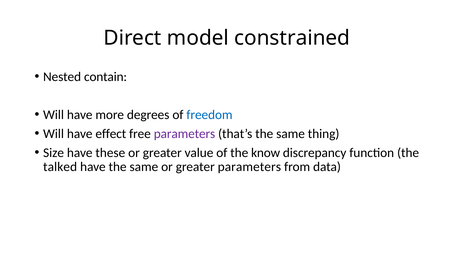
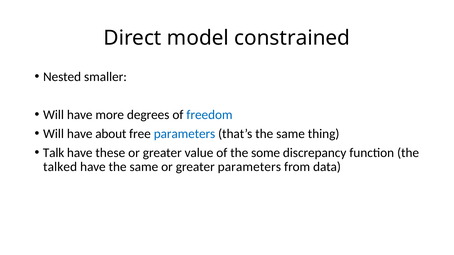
contain: contain -> smaller
effect: effect -> about
parameters at (184, 134) colour: purple -> blue
Size: Size -> Talk
know: know -> some
